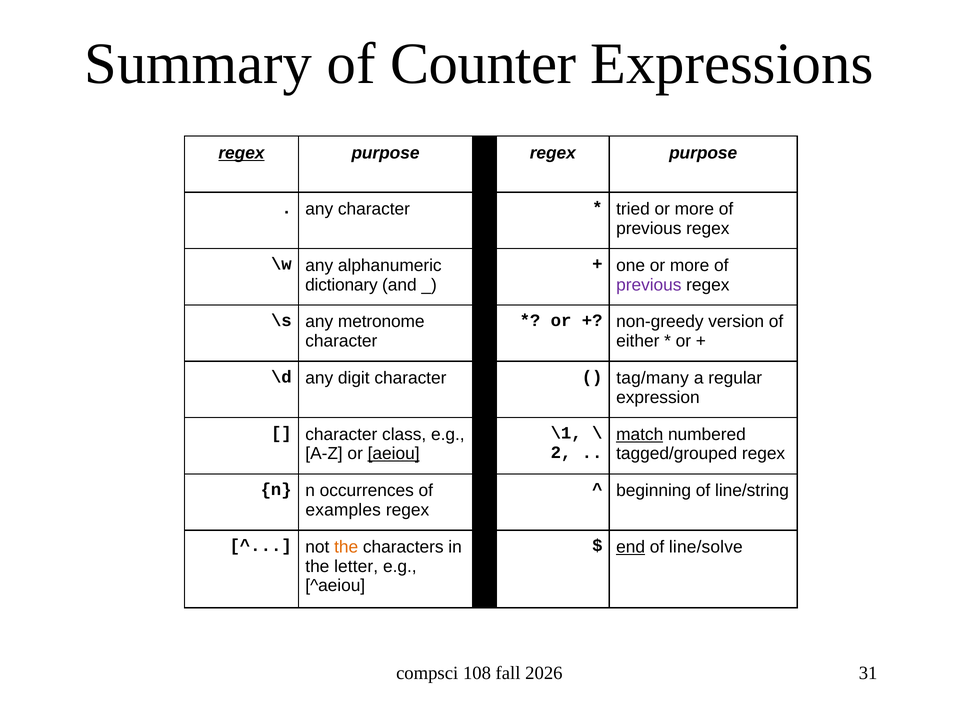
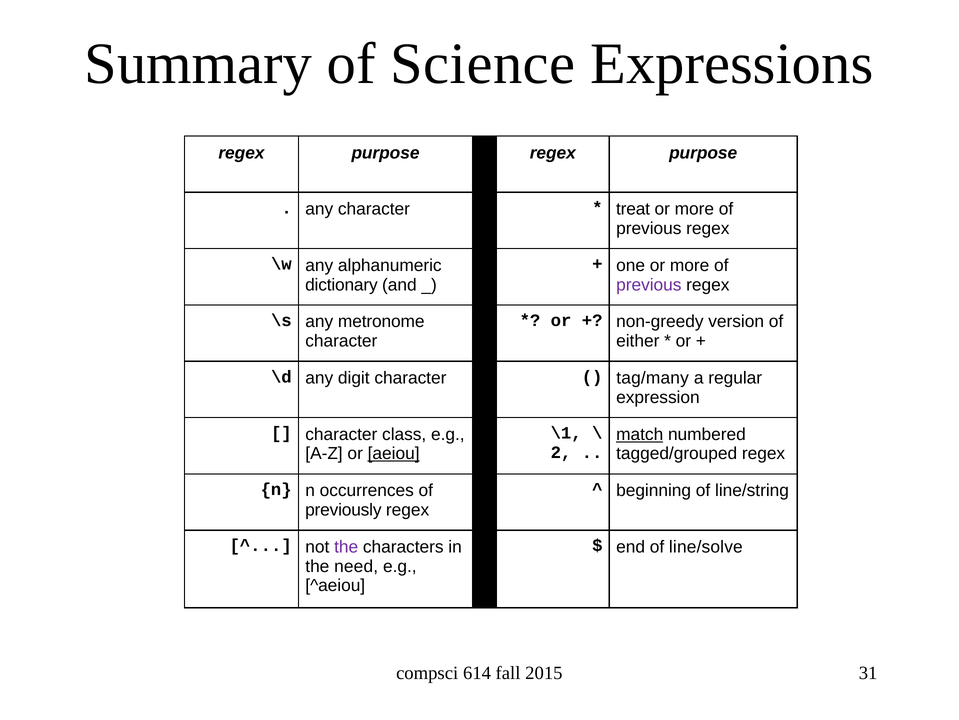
Counter: Counter -> Science
regex at (241, 153) underline: present -> none
tried: tried -> treat
examples: examples -> previously
the at (346, 546) colour: orange -> purple
end underline: present -> none
letter: letter -> need
108: 108 -> 614
2026: 2026 -> 2015
